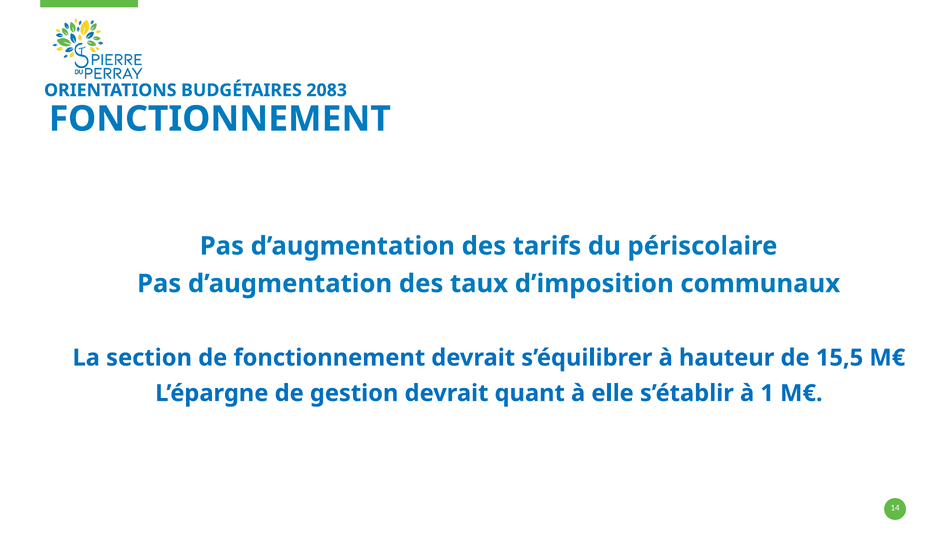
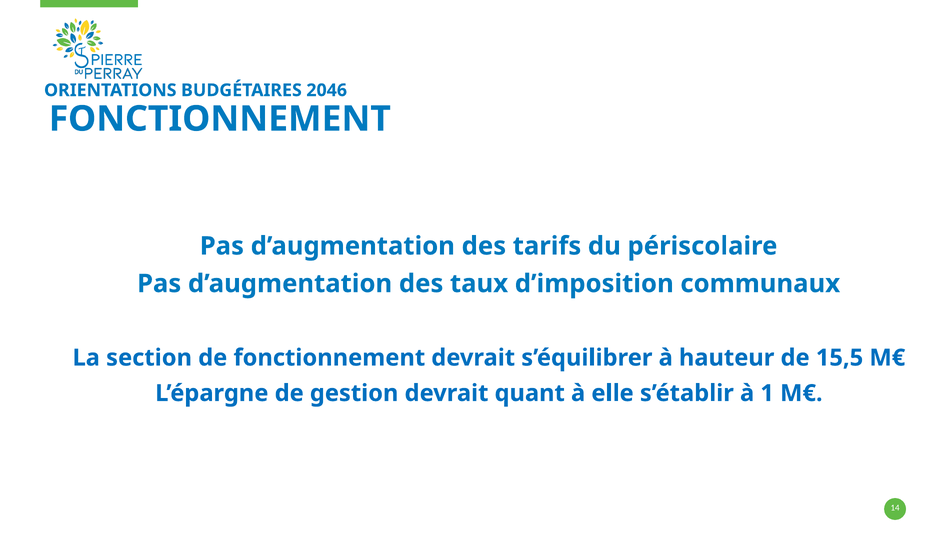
2083: 2083 -> 2046
